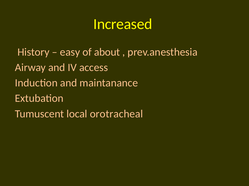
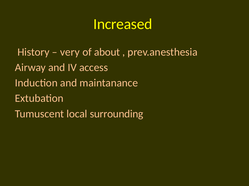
easy: easy -> very
orotracheal: orotracheal -> surrounding
